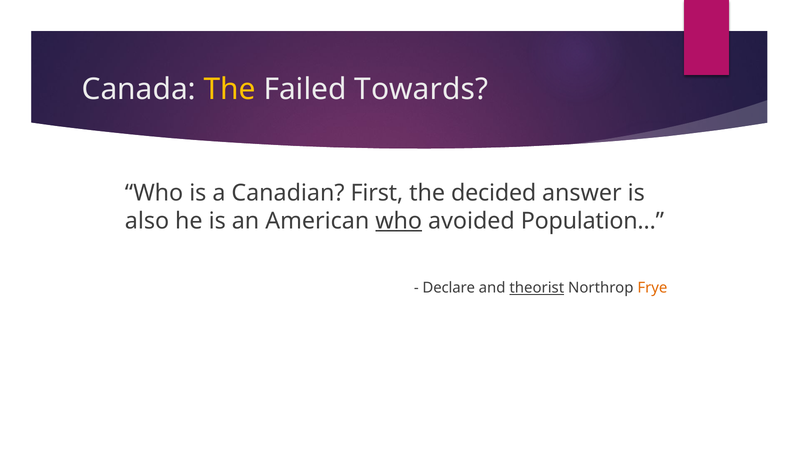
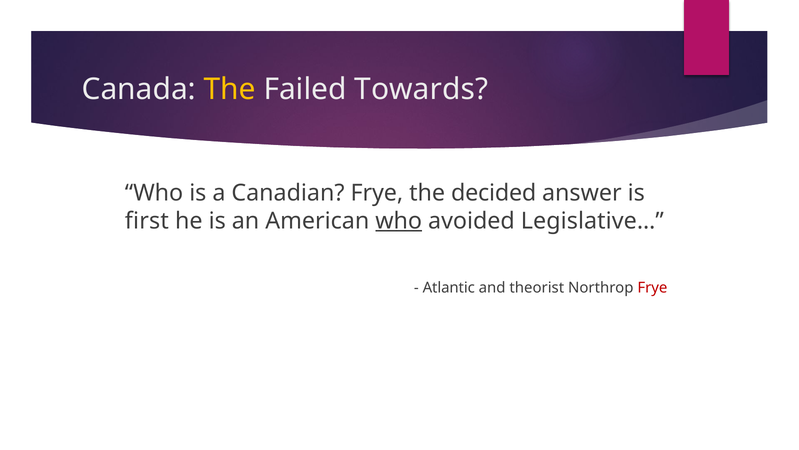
Canadian First: First -> Frye
also: also -> first
Population…: Population… -> Legislative…
Declare: Declare -> Atlantic
theorist underline: present -> none
Frye at (652, 288) colour: orange -> red
